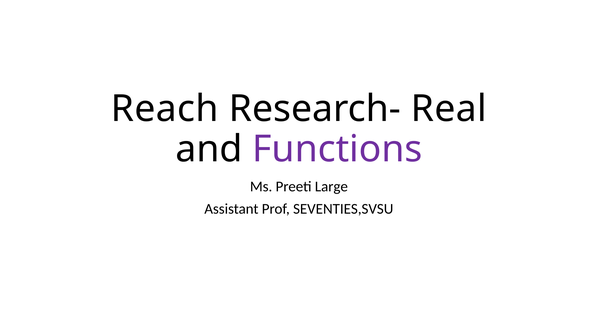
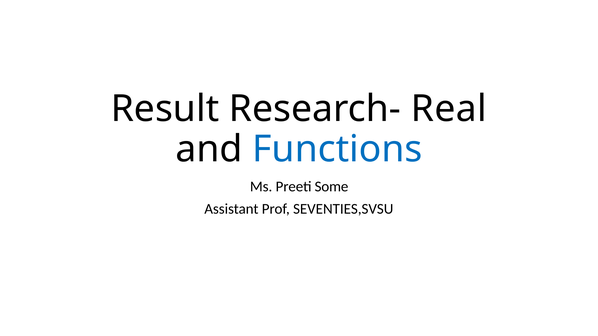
Reach: Reach -> Result
Functions colour: purple -> blue
Large: Large -> Some
